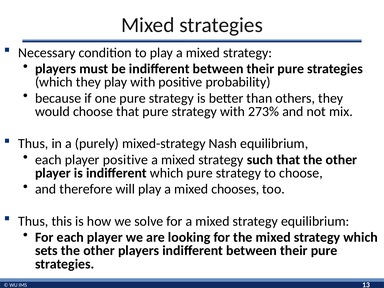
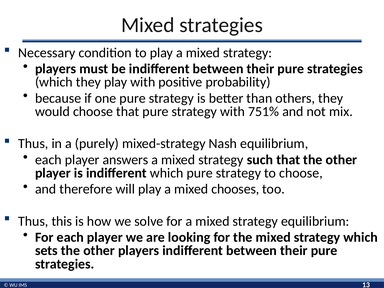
273%: 273% -> 751%
player positive: positive -> answers
